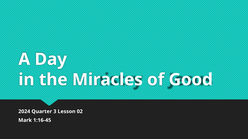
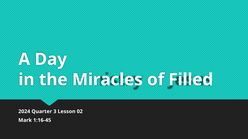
Good: Good -> Filled
